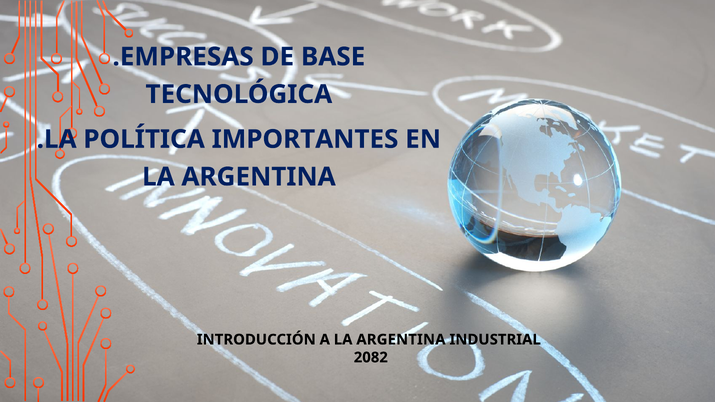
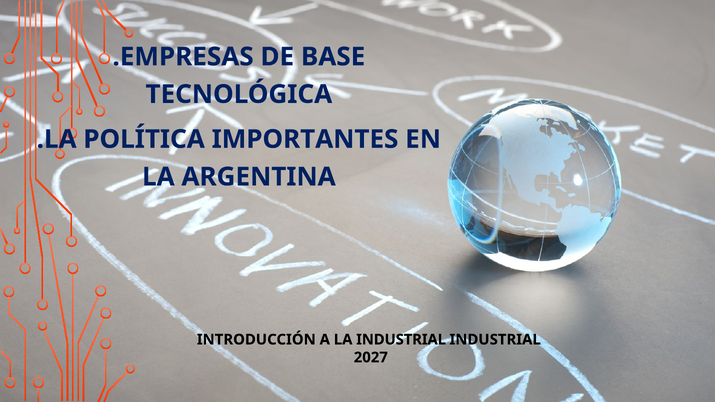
A LA ARGENTINA: ARGENTINA -> INDUSTRIAL
2082: 2082 -> 2027
